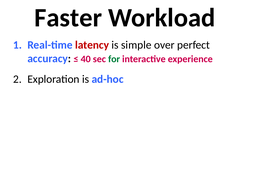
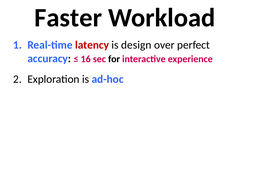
simple: simple -> design
40: 40 -> 16
for colour: green -> black
